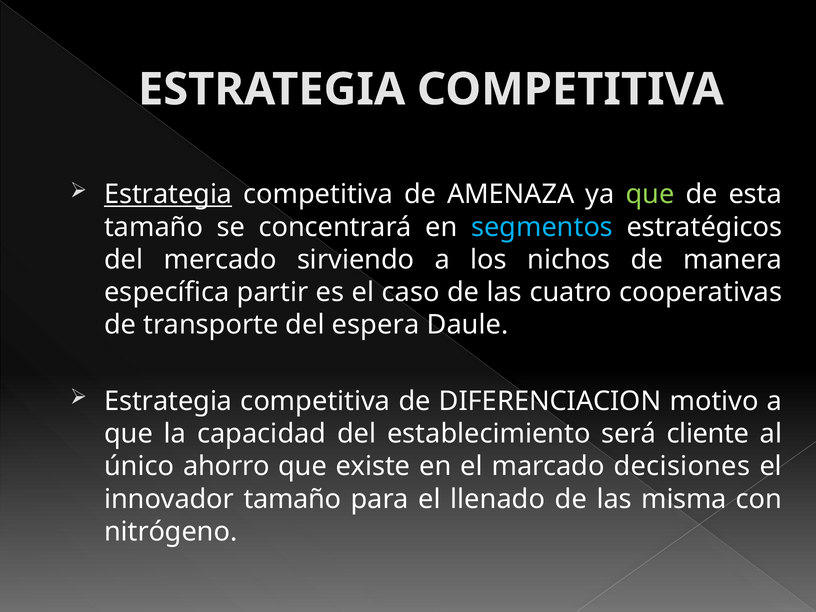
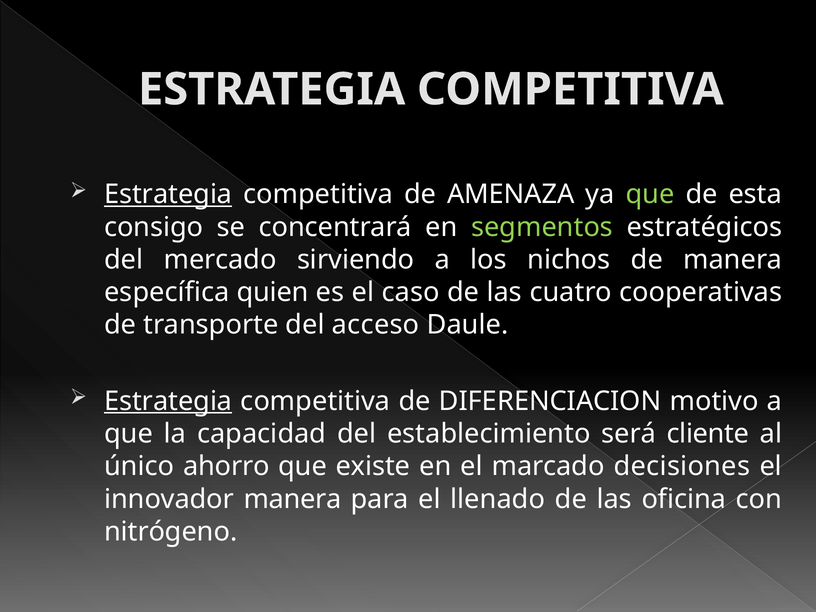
tamaño at (154, 227): tamaño -> consigo
segmentos colour: light blue -> light green
partir: partir -> quien
espera: espera -> acceso
Estrategia at (168, 401) underline: none -> present
innovador tamaño: tamaño -> manera
misma: misma -> oficina
